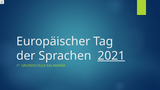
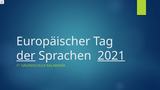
der underline: none -> present
